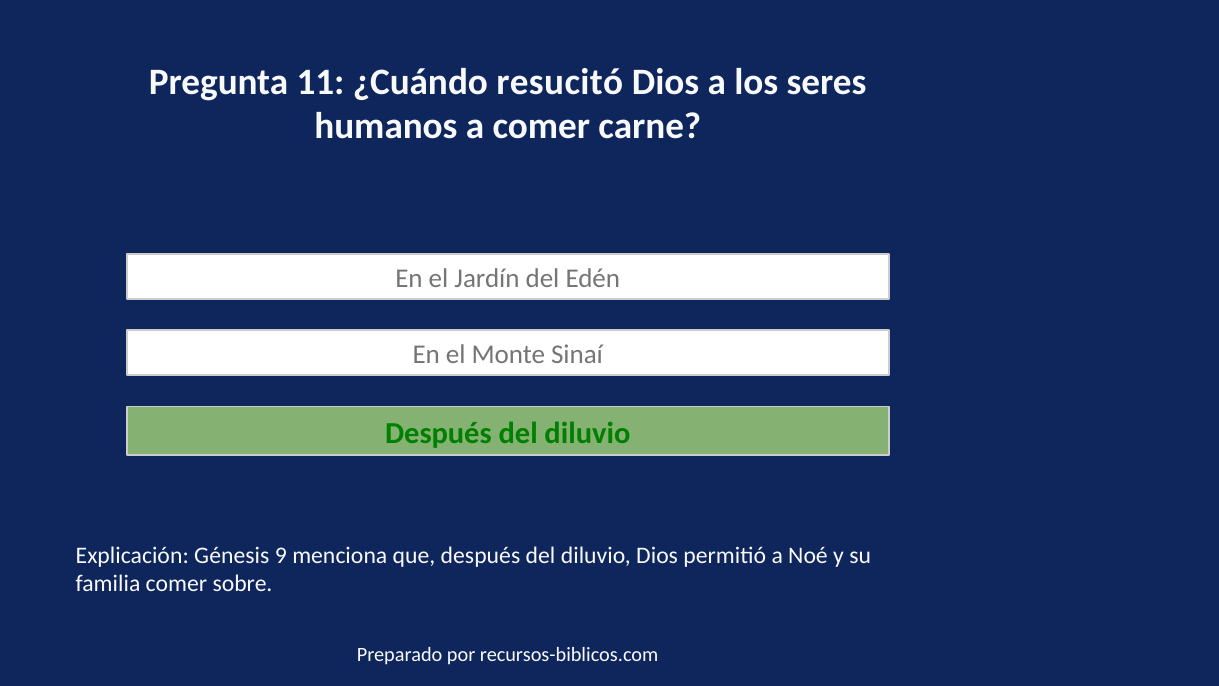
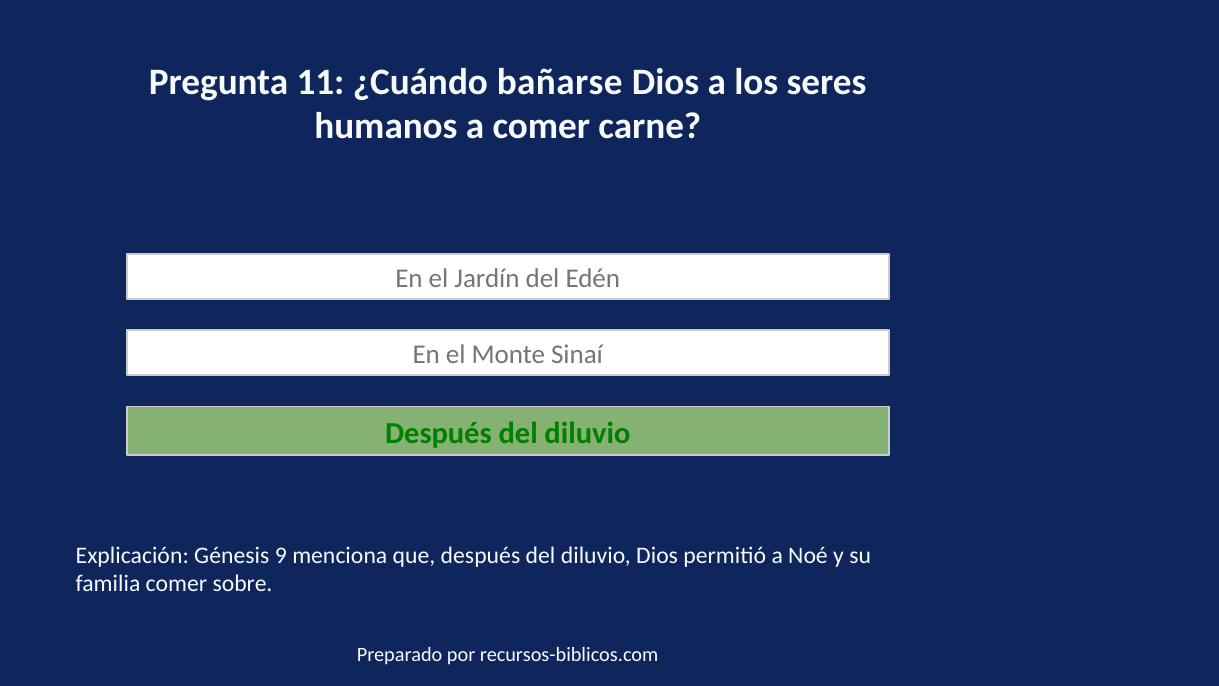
resucitó: resucitó -> bañarse
